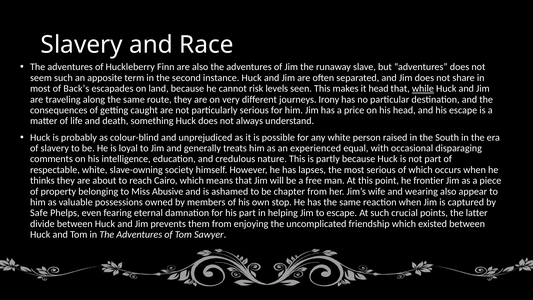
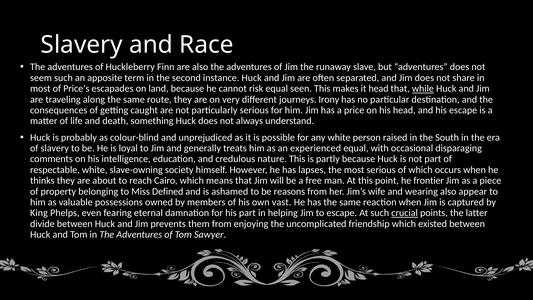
Back’s: Back’s -> Price’s
risk levels: levels -> equal
Abusive: Abusive -> Defined
chapter: chapter -> reasons
stop: stop -> vast
Safe: Safe -> King
crucial underline: none -> present
